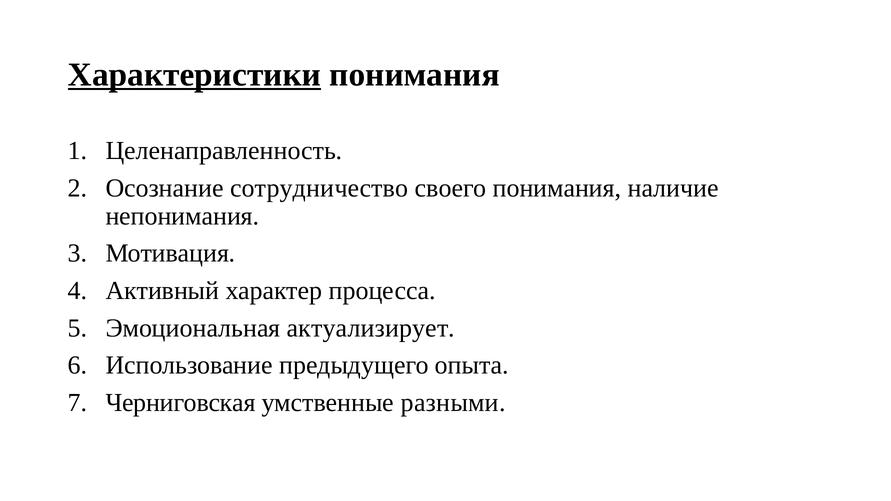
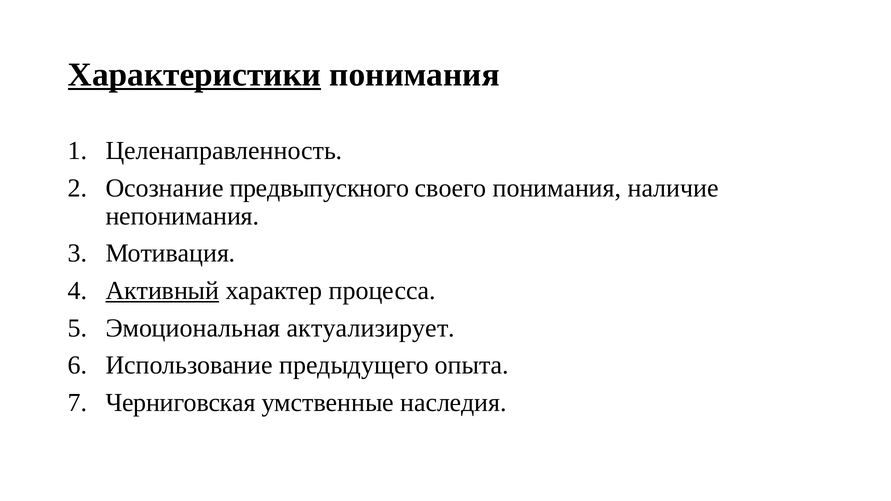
сотрудничество: сотрудничество -> предвыпускного
Активный underline: none -> present
разными: разными -> наследия
